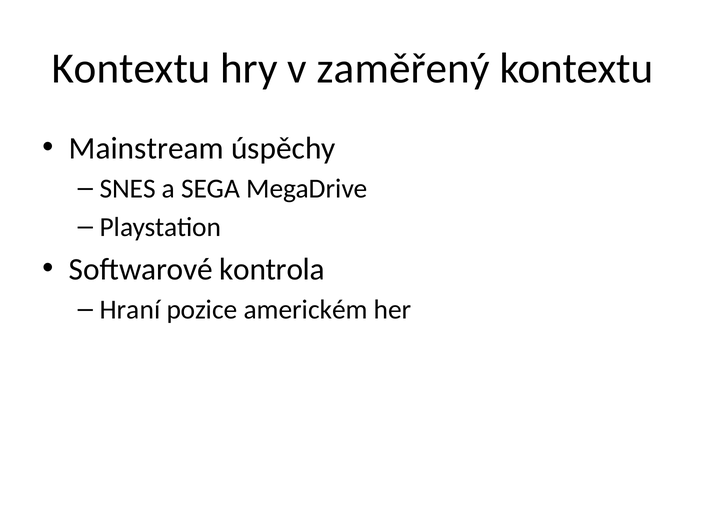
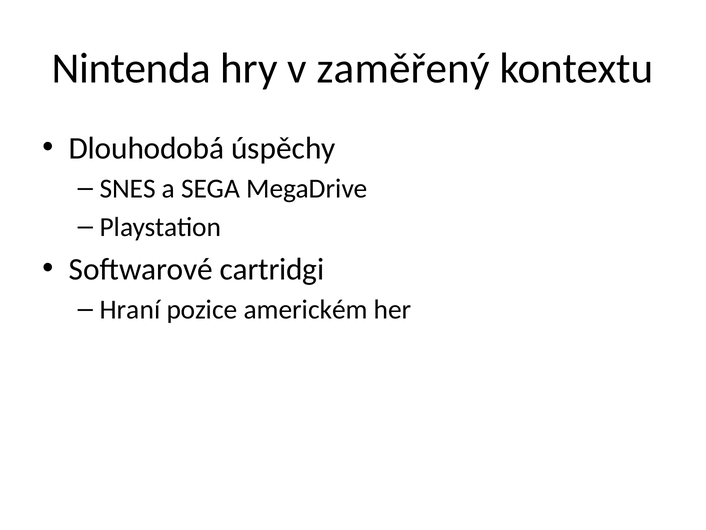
Kontextu at (131, 68): Kontextu -> Nintenda
Mainstream: Mainstream -> Dlouhodobá
kontrola: kontrola -> cartridgi
